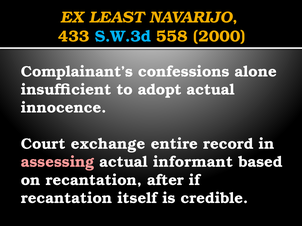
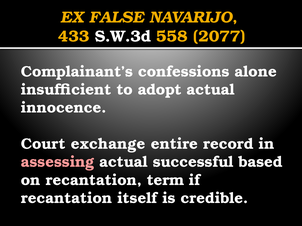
LEAST: LEAST -> FALSE
S.W.3d colour: light blue -> white
2000: 2000 -> 2077
informant: informant -> successful
after: after -> term
